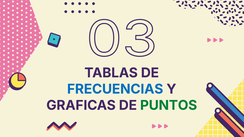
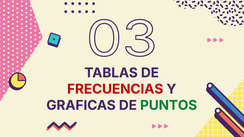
FRECUENCIAS colour: blue -> red
